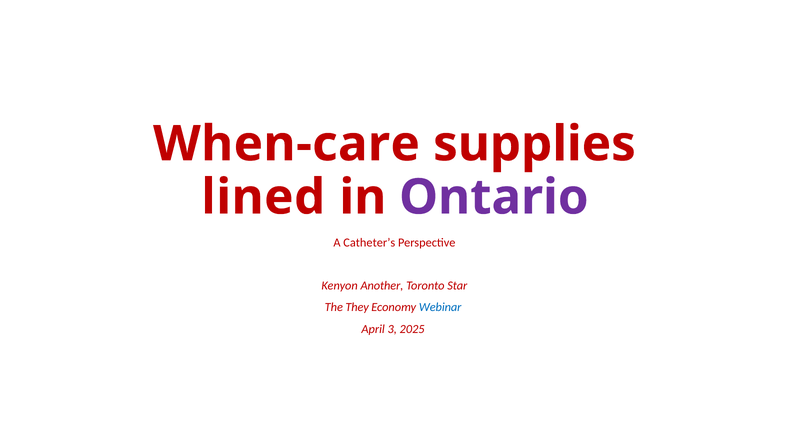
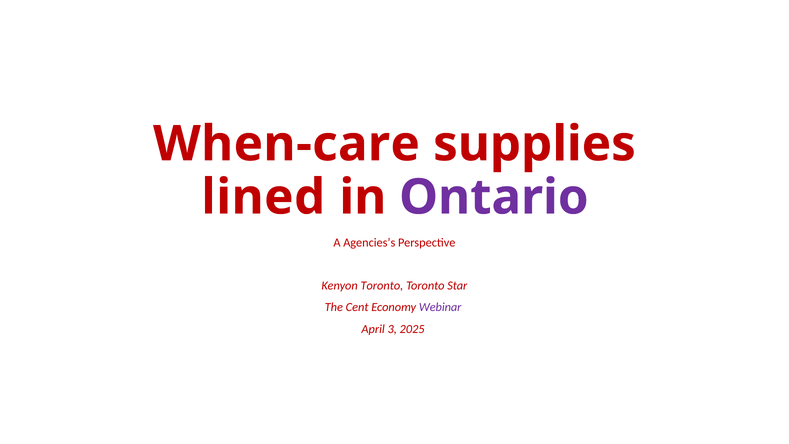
Catheter’s: Catheter’s -> Agencies’s
Kenyon Another: Another -> Toronto
They: They -> Cent
Webinar colour: blue -> purple
